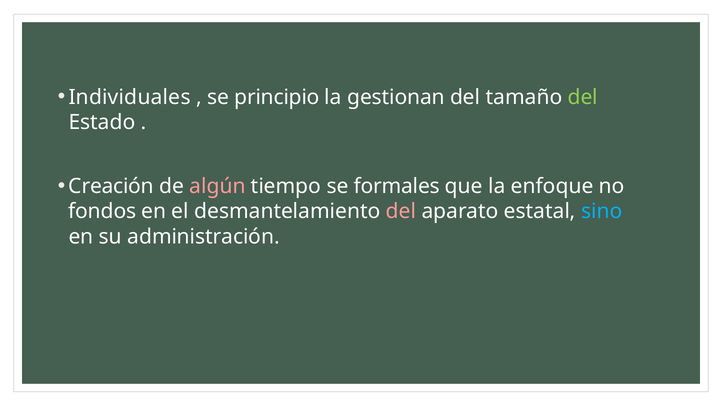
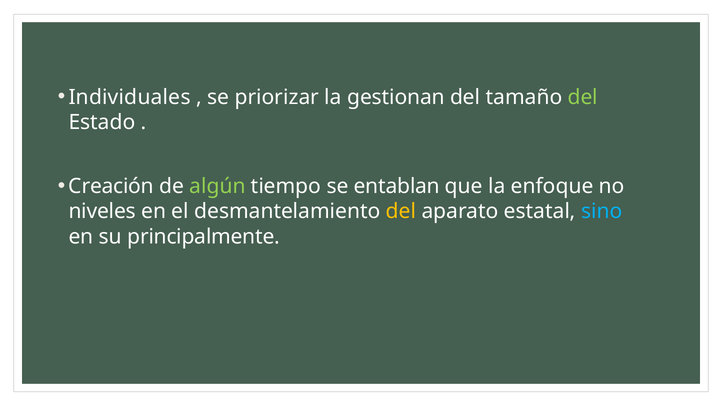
principio: principio -> priorizar
algún colour: pink -> light green
formales: formales -> entablan
fondos: fondos -> niveles
del at (401, 212) colour: pink -> yellow
administración: administración -> principalmente
